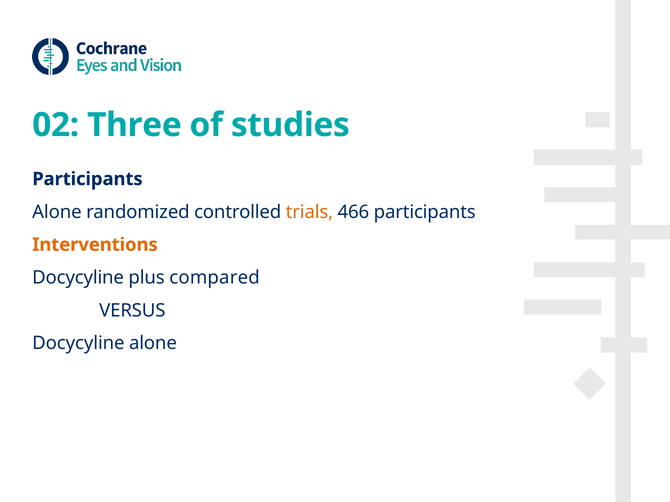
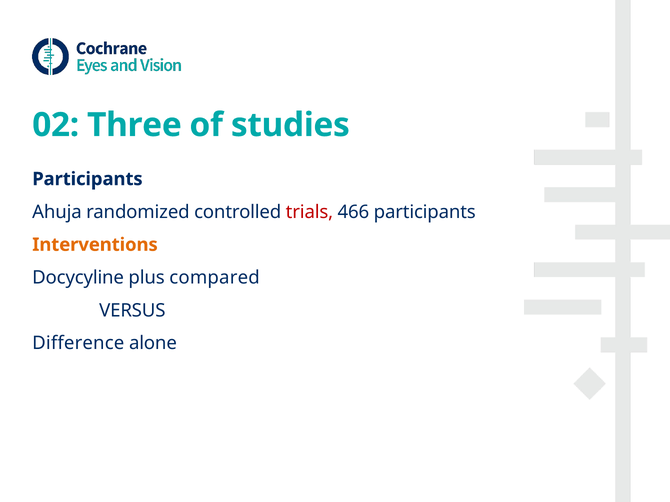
Alone at (57, 212): Alone -> Ahuja
trials colour: orange -> red
Docycyline at (78, 344): Docycyline -> Difference
